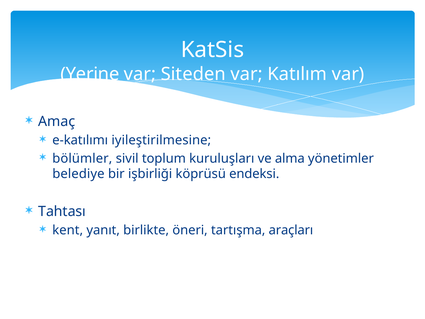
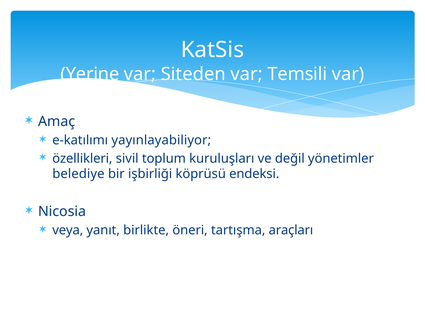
Katılım: Katılım -> Temsili
iyileştirilmesine: iyileştirilmesine -> yayınlayabiliyor
bölümler: bölümler -> özellikleri
alma: alma -> değil
Tahtası: Tahtası -> Nicosia
kent: kent -> veya
